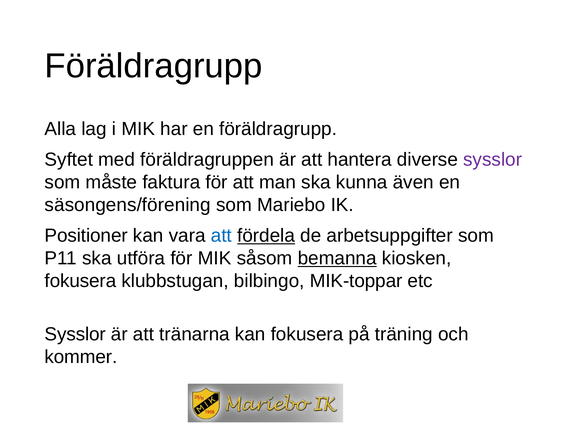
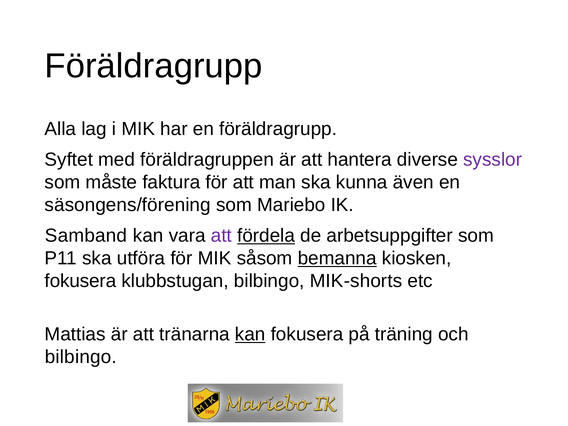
Positioner: Positioner -> Samband
att at (221, 236) colour: blue -> purple
MIK-toppar: MIK-toppar -> MIK-shorts
Sysslor at (75, 334): Sysslor -> Mattias
kan at (250, 334) underline: none -> present
kommer at (81, 357): kommer -> bilbingo
